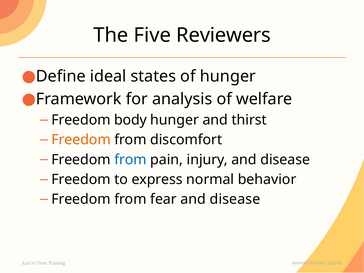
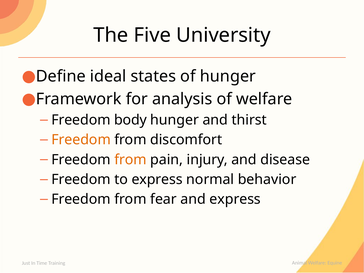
Reviewers: Reviewers -> University
from at (130, 160) colour: blue -> orange
fear and disease: disease -> express
